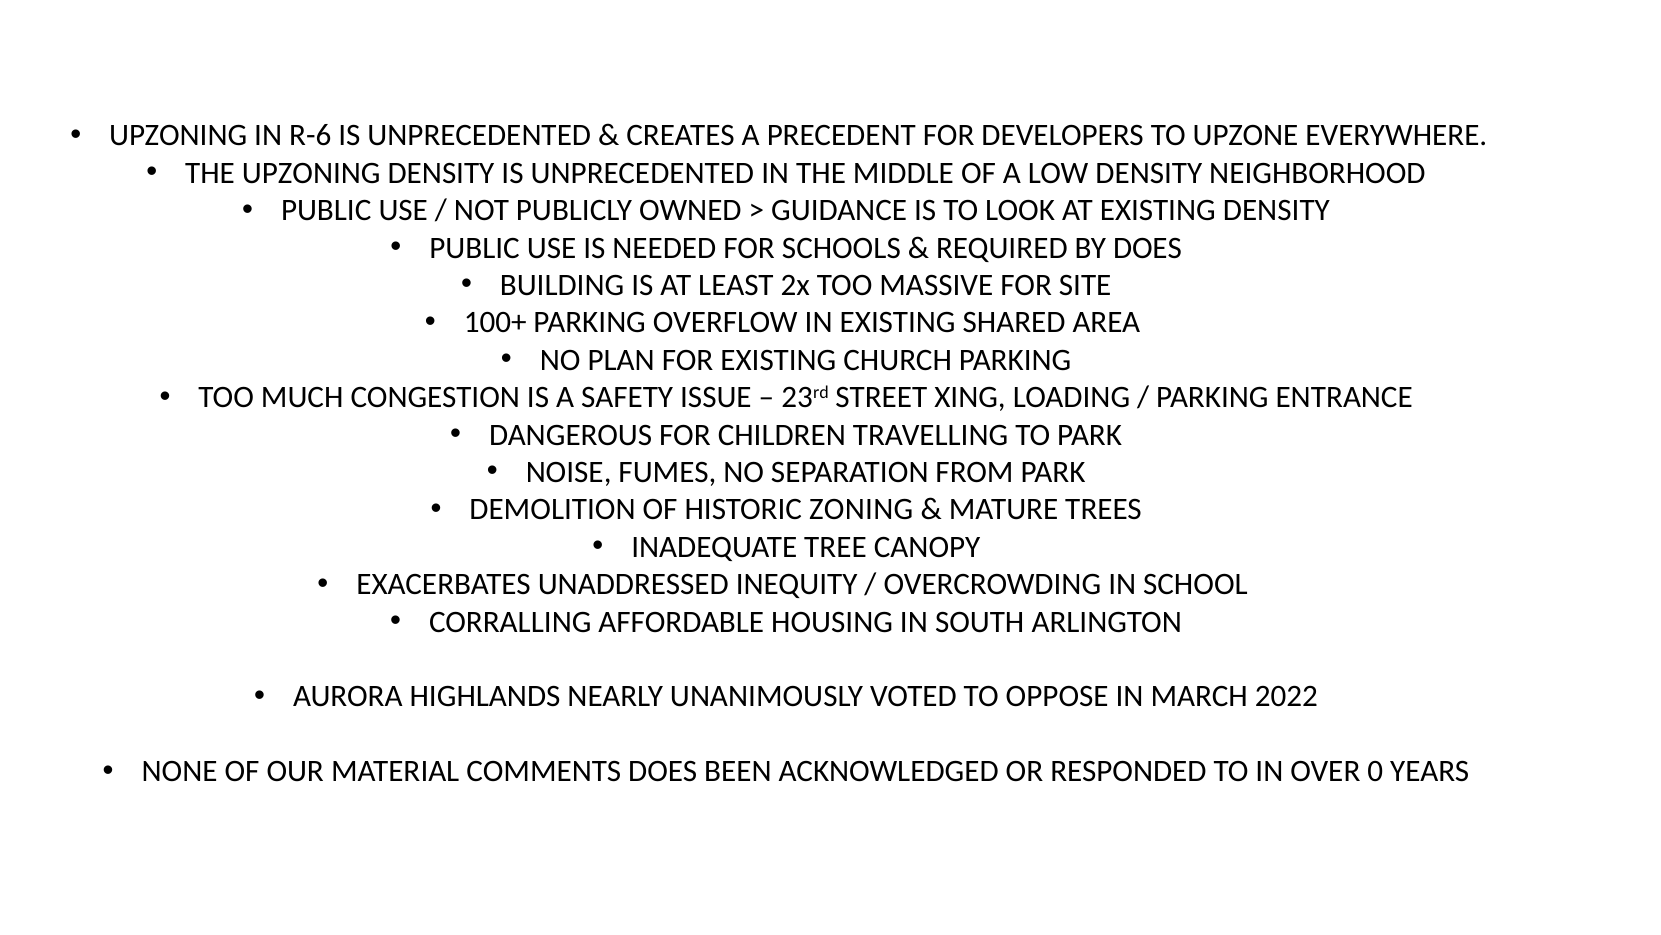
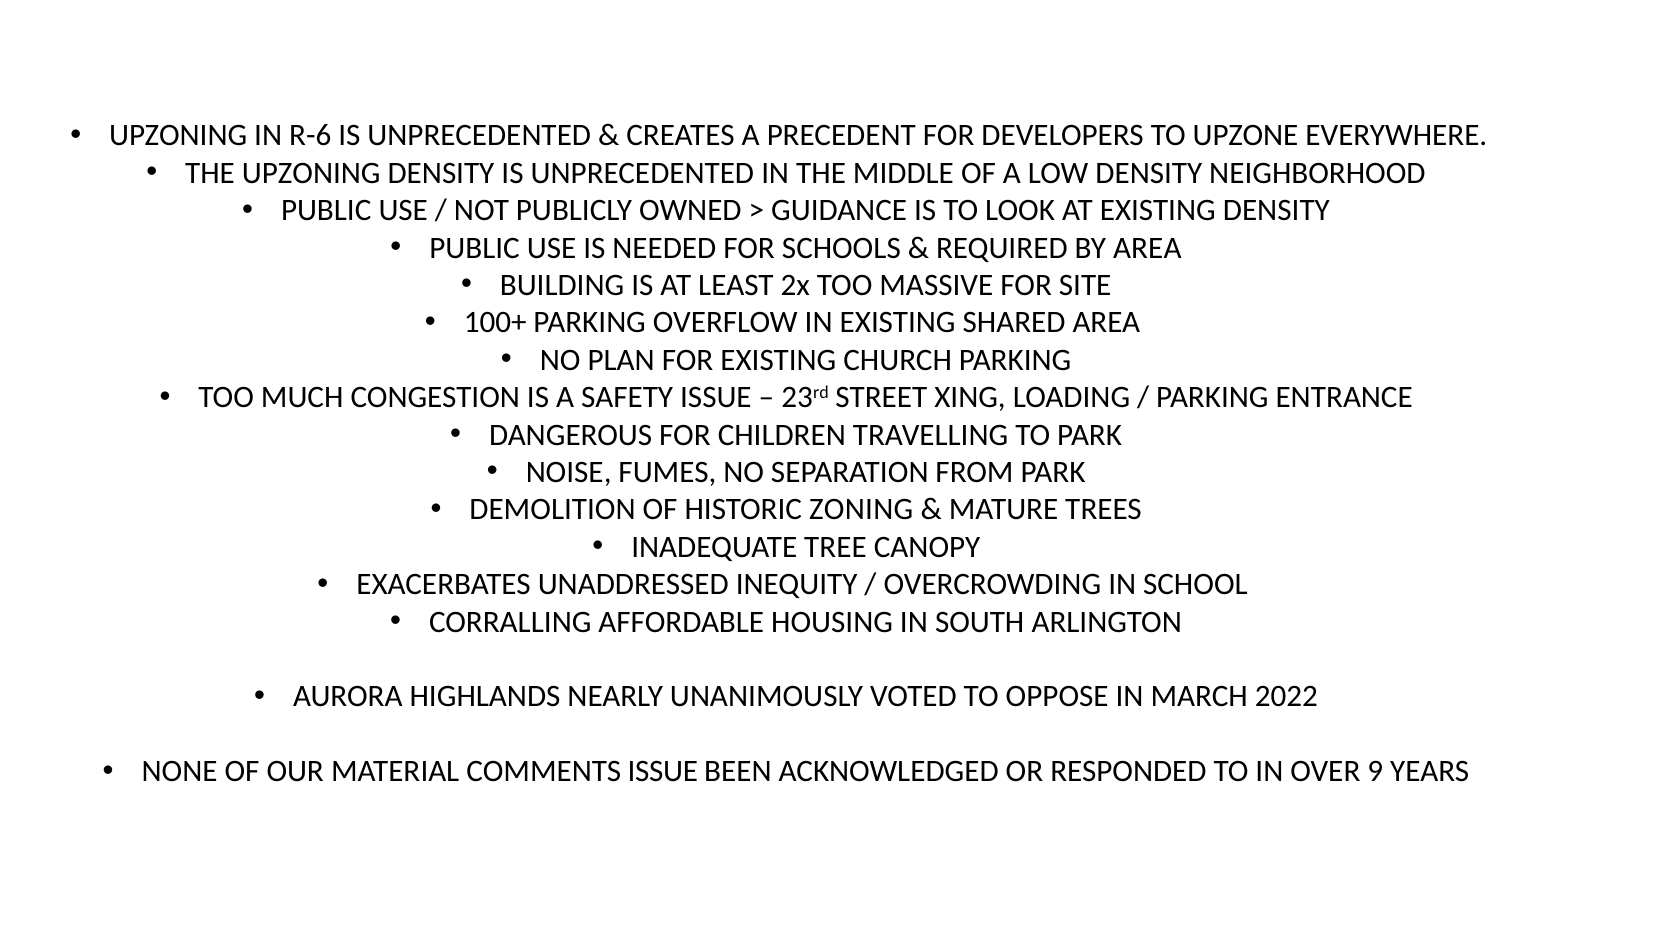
BY DOES: DOES -> AREA
COMMENTS DOES: DOES -> ISSUE
0: 0 -> 9
